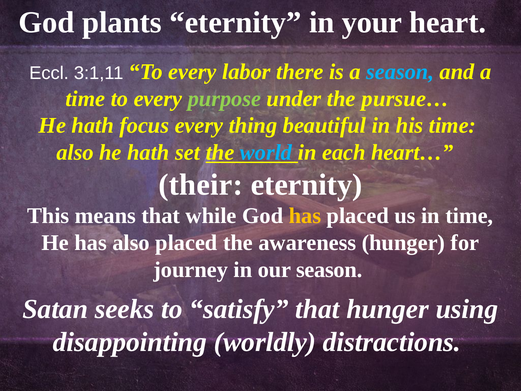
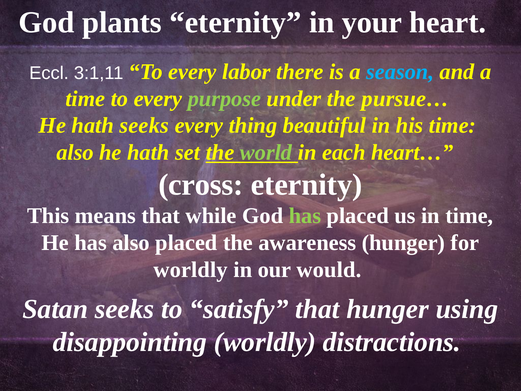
hath focus: focus -> seeks
world colour: light blue -> light green
their: their -> cross
has at (305, 216) colour: yellow -> light green
journey at (191, 270): journey -> worldly
our season: season -> would
